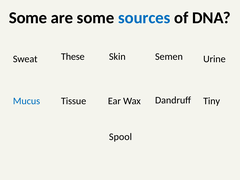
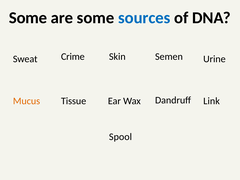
These: These -> Crime
Mucus colour: blue -> orange
Tiny: Tiny -> Link
